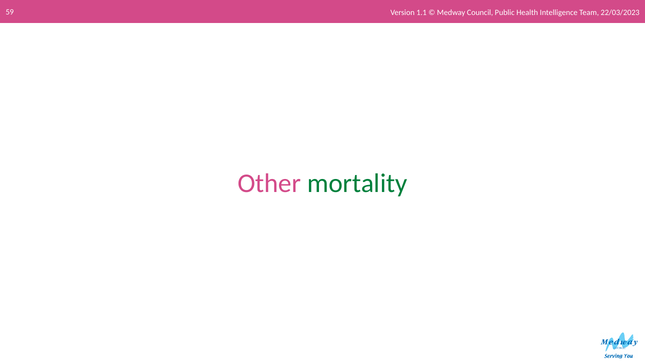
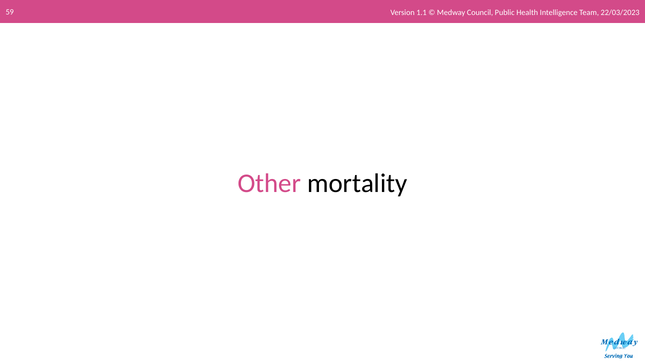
mortality colour: green -> black
